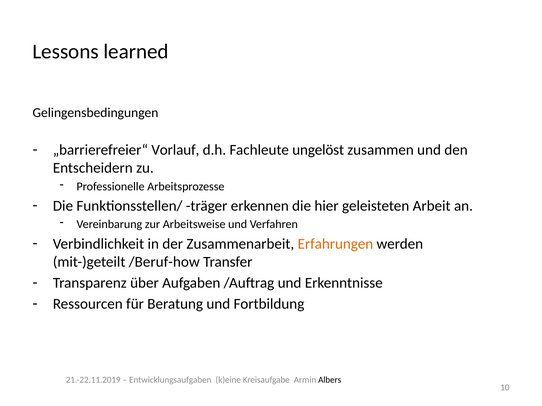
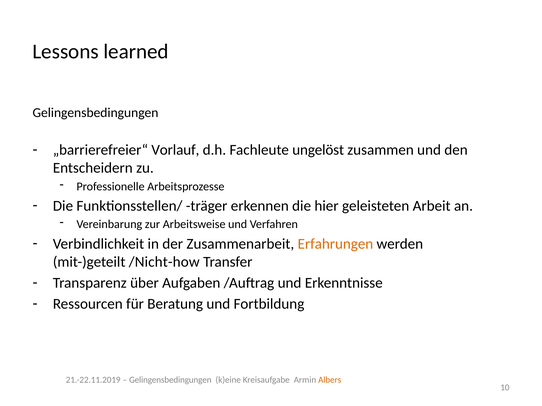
/Beruf-how: /Beruf-how -> /Nicht-how
Entwicklungsaufgaben at (170, 380): Entwicklungsaufgaben -> Gelingensbedingungen
Albers colour: black -> orange
